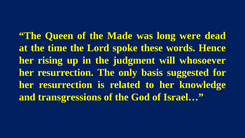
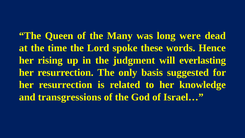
Made: Made -> Many
whosoever: whosoever -> everlasting
